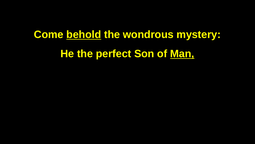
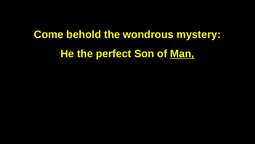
behold underline: present -> none
